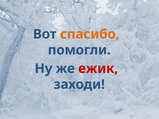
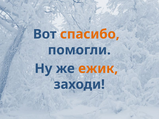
ежик colour: red -> orange
